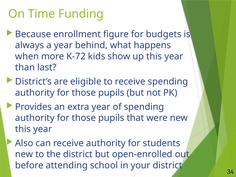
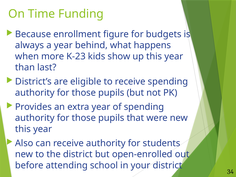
K-72: K-72 -> K-23
